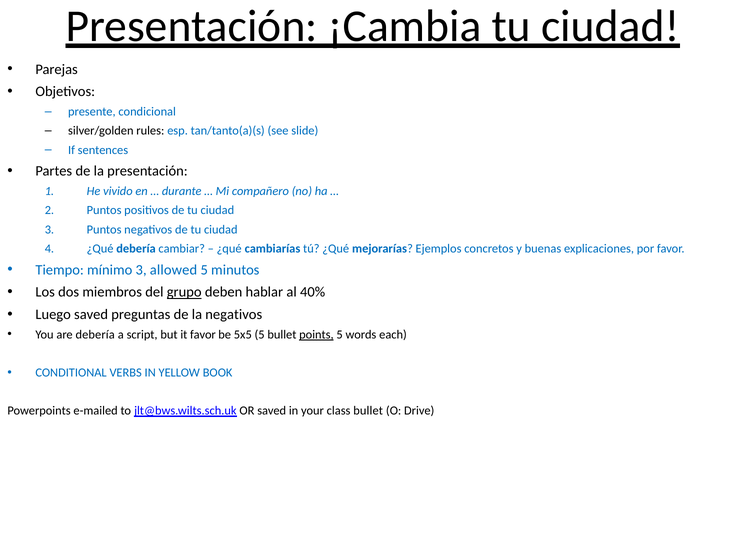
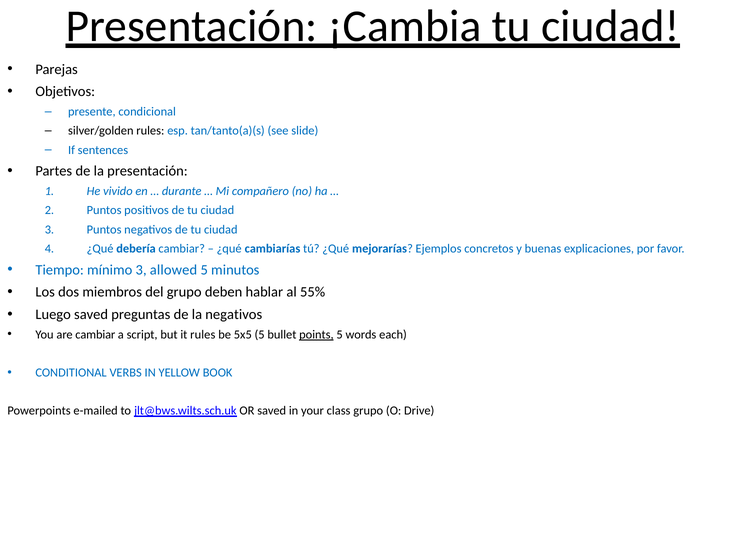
grupo at (184, 292) underline: present -> none
40%: 40% -> 55%
are debería: debería -> cambiar
it favor: favor -> rules
class bullet: bullet -> grupo
